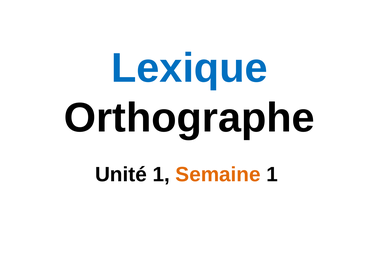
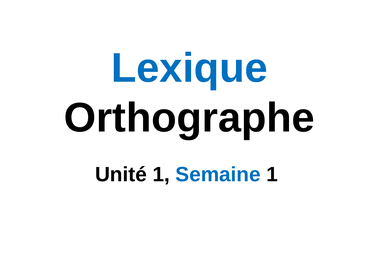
Semaine colour: orange -> blue
